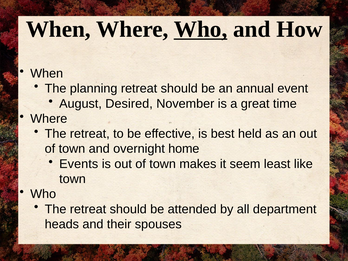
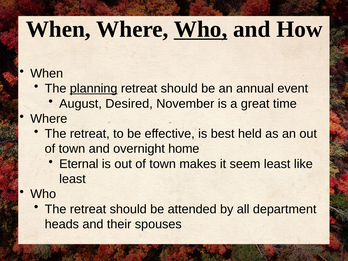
planning underline: none -> present
Events: Events -> Eternal
town at (72, 179): town -> least
